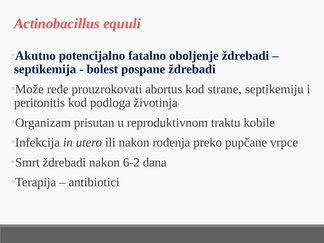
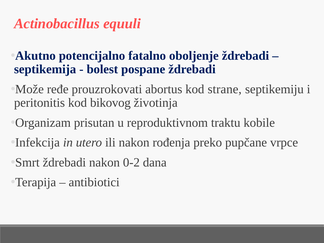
podloga: podloga -> bikovog
6-2: 6-2 -> 0-2
